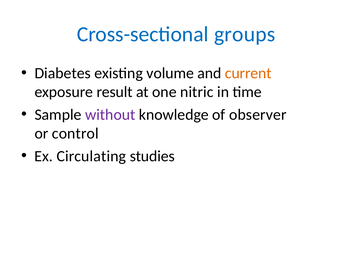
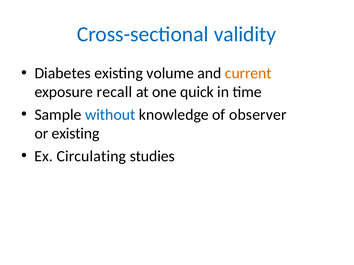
groups: groups -> validity
result: result -> recall
nitric: nitric -> quick
without colour: purple -> blue
or control: control -> existing
